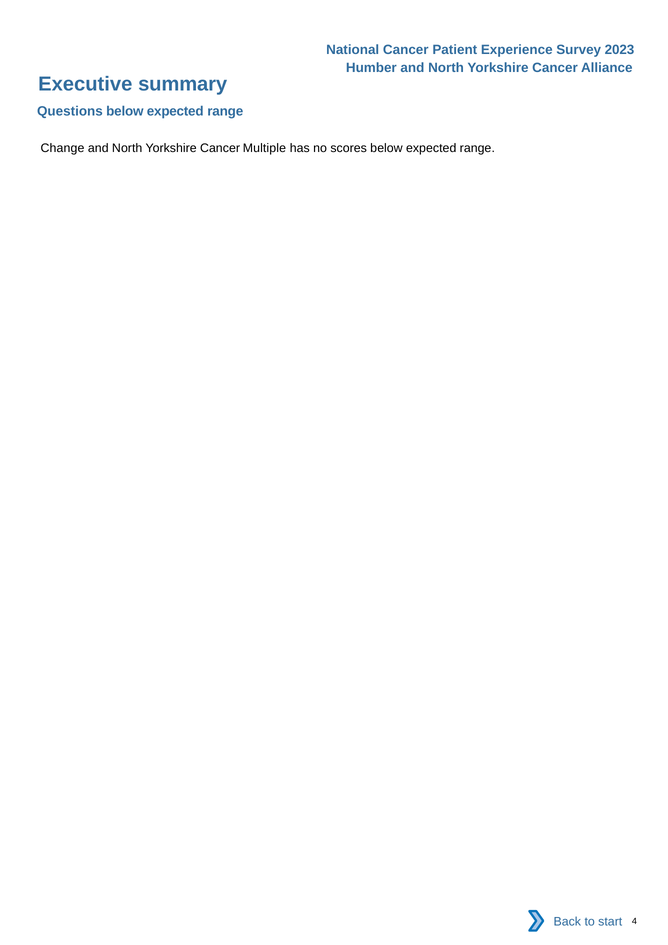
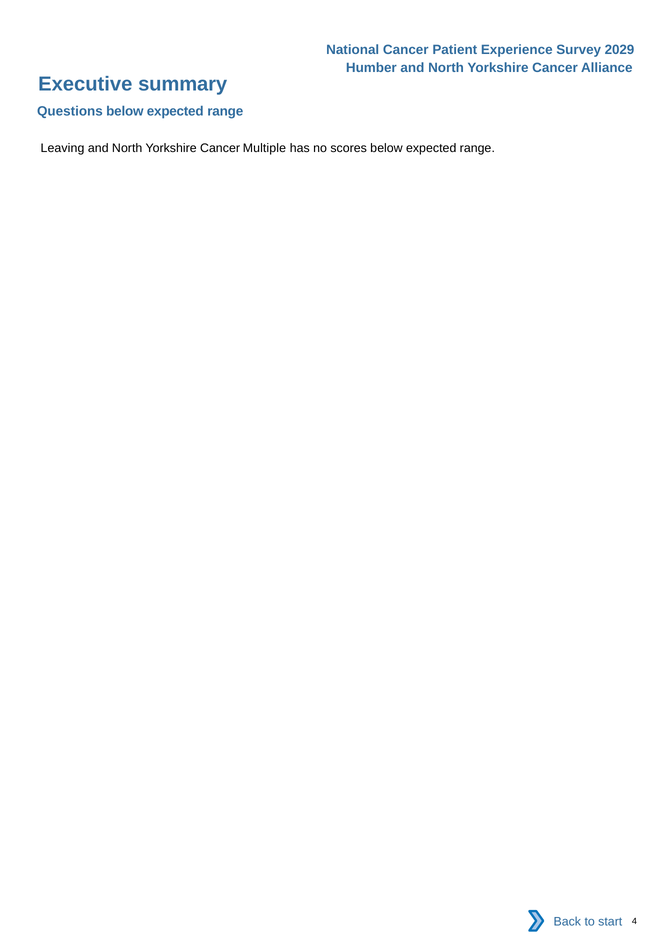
2023: 2023 -> 2029
Change: Change -> Leaving
